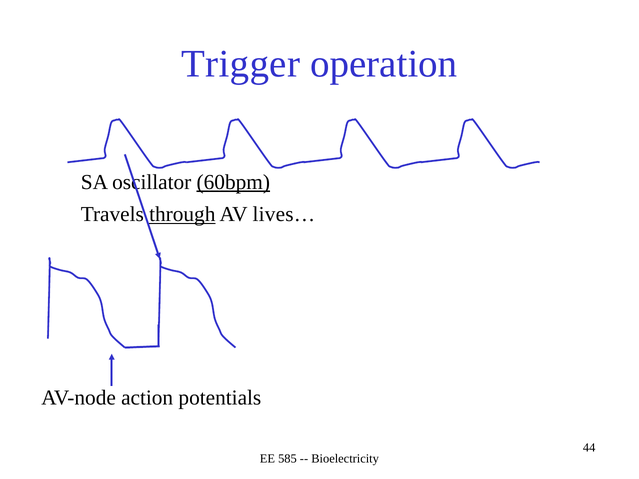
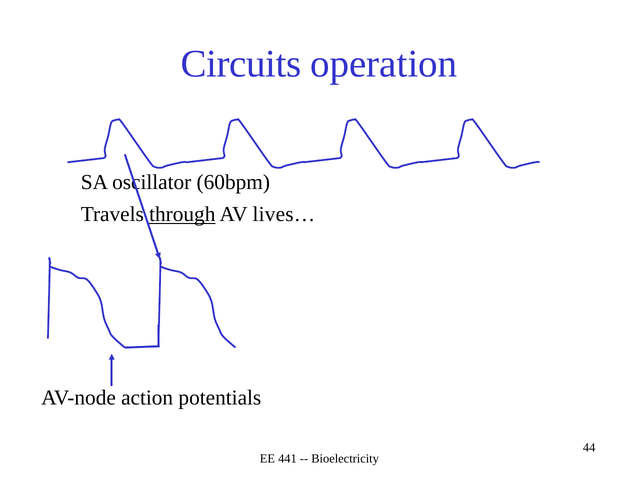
Trigger: Trigger -> Circuits
60bpm underline: present -> none
585: 585 -> 441
